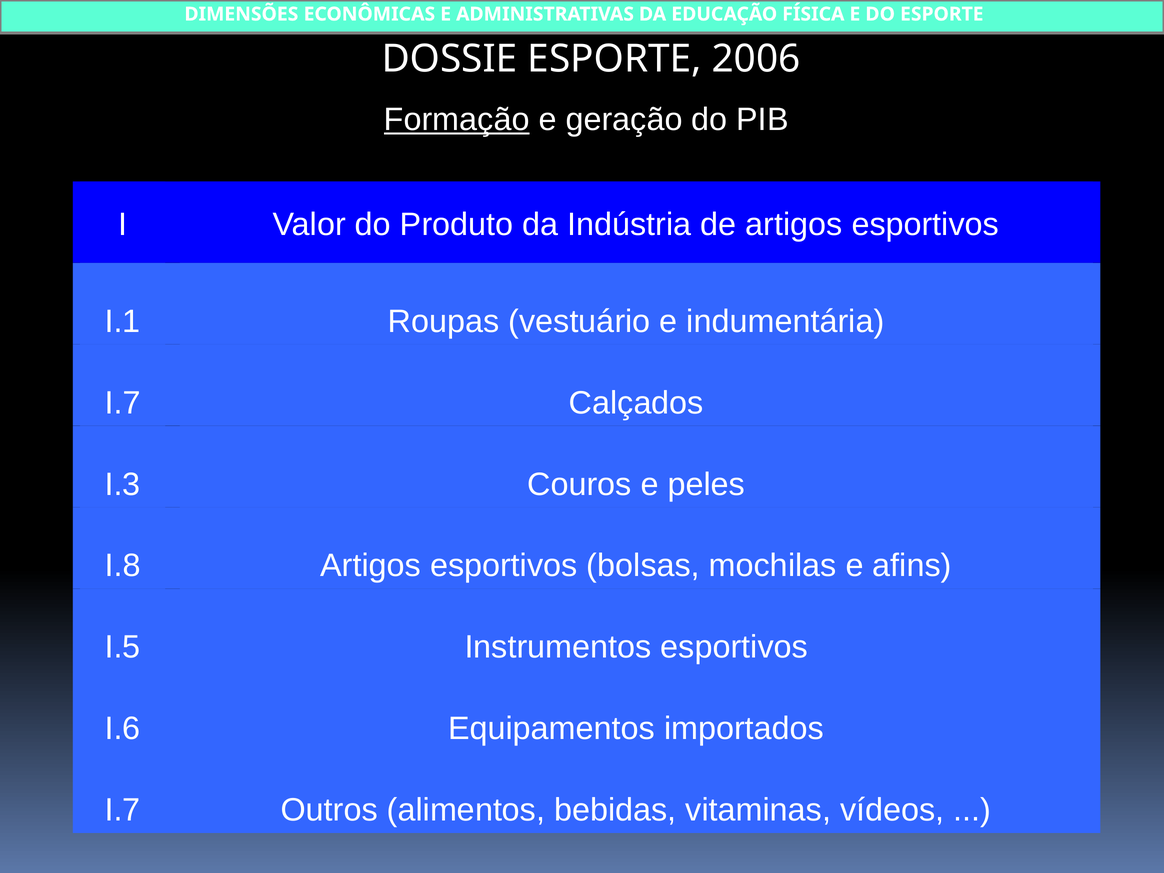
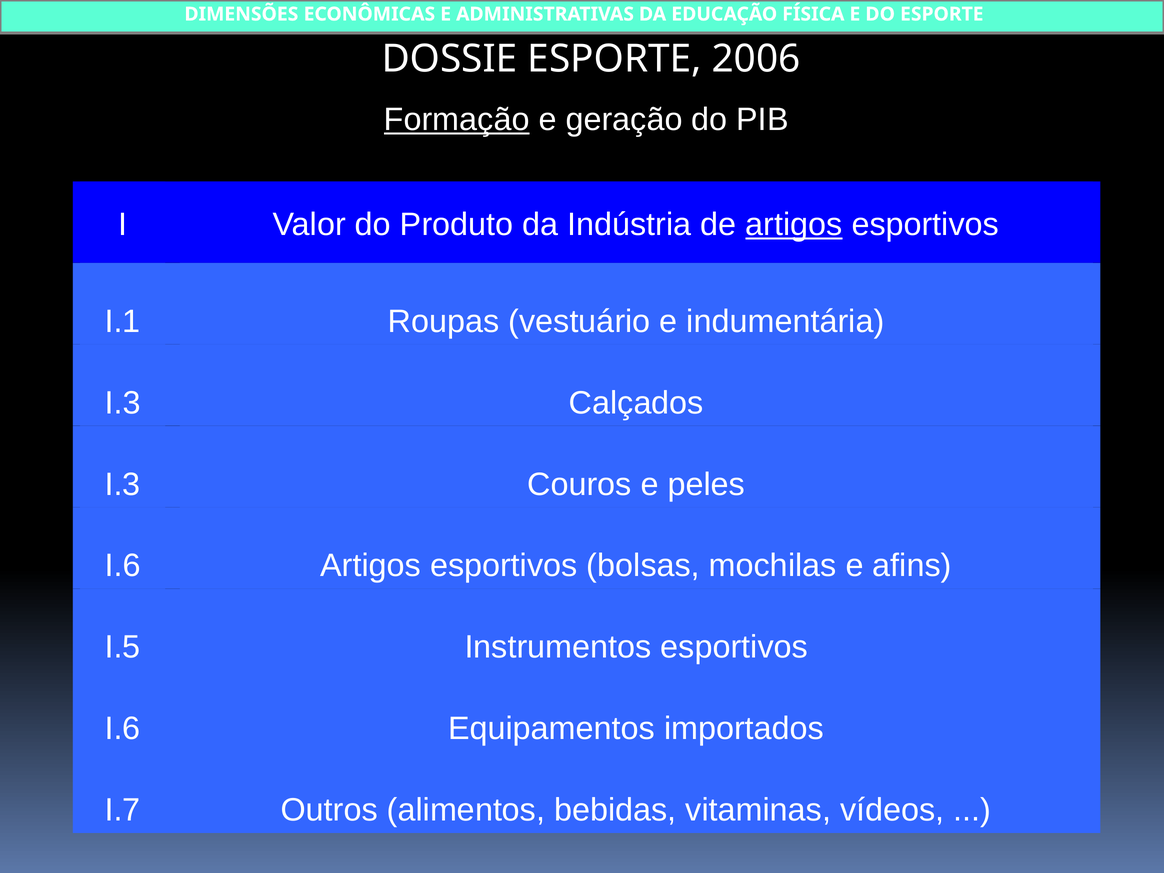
artigos at (794, 224) underline: none -> present
I.7 at (123, 403): I.7 -> I.3
I.8 at (123, 566): I.8 -> I.6
